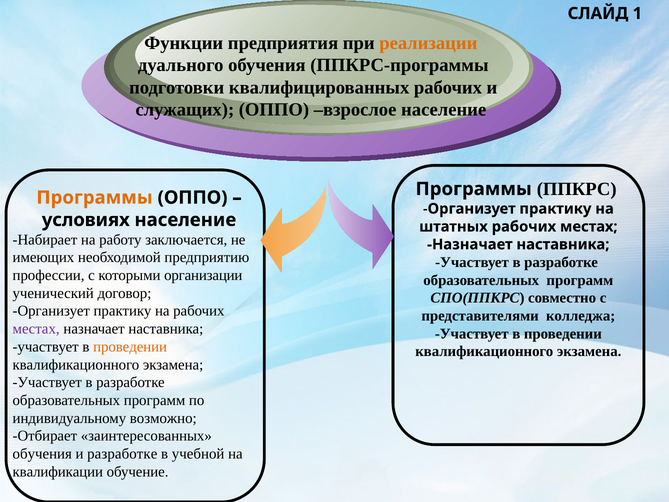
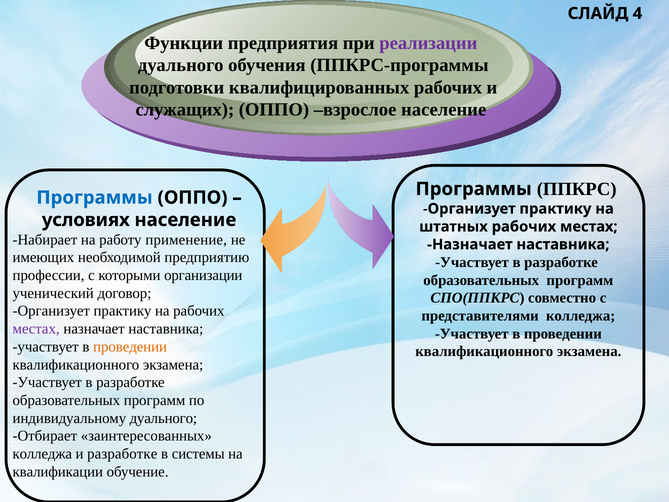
1: 1 -> 4
реализации colour: orange -> purple
Программы at (95, 197) colour: orange -> blue
заключается: заключается -> применение
индивидуальному возможно: возможно -> дуального
обучения at (42, 454): обучения -> колледжа
учебной: учебной -> системы
